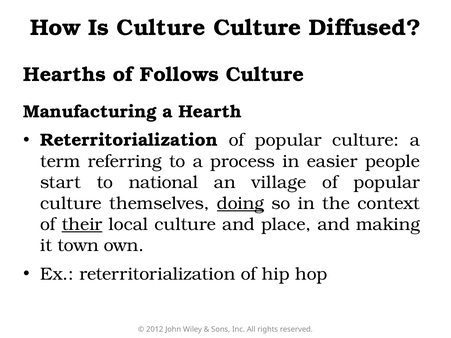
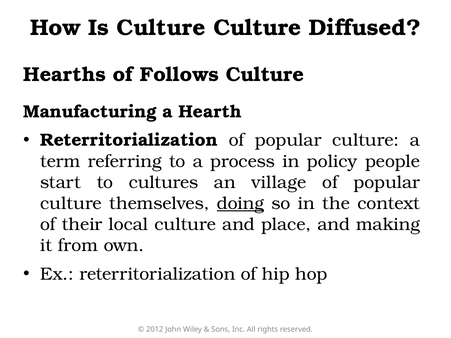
easier: easier -> policy
national: national -> cultures
their underline: present -> none
town: town -> from
